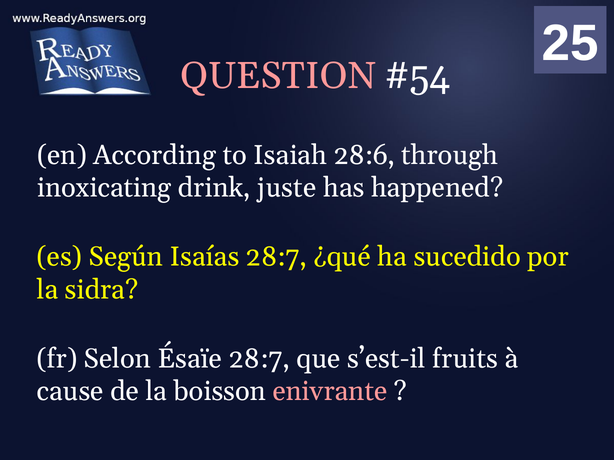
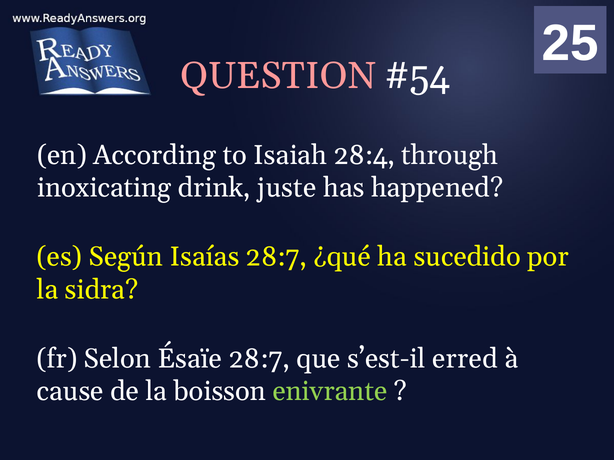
28:6: 28:6 -> 28:4
fruits: fruits -> erred
enivrante colour: pink -> light green
